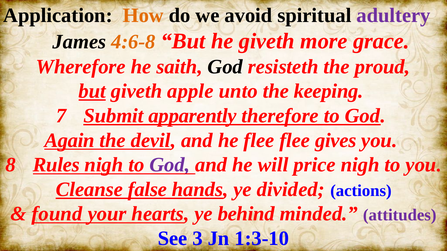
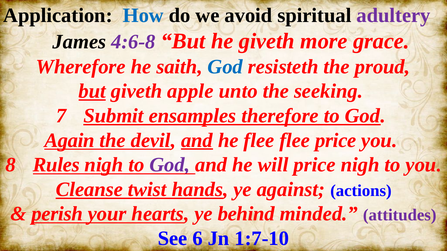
How colour: orange -> blue
4:6-8 colour: orange -> purple
God at (225, 67) colour: black -> blue
keeping: keeping -> seeking
apparently: apparently -> ensamples
and at (197, 140) underline: none -> present
flee gives: gives -> price
false: false -> twist
divided: divided -> against
found: found -> perish
3: 3 -> 6
1:3-10: 1:3-10 -> 1:7-10
